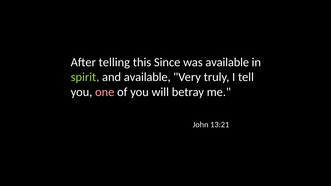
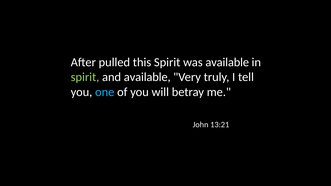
telling: telling -> pulled
this Since: Since -> Spirit
one colour: pink -> light blue
